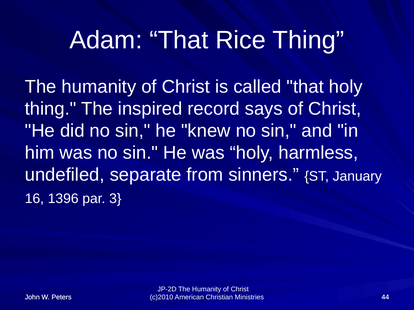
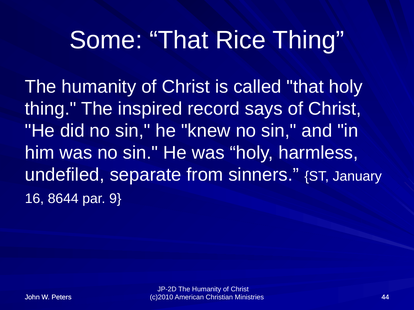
Adam: Adam -> Some
1396: 1396 -> 8644
3: 3 -> 9
